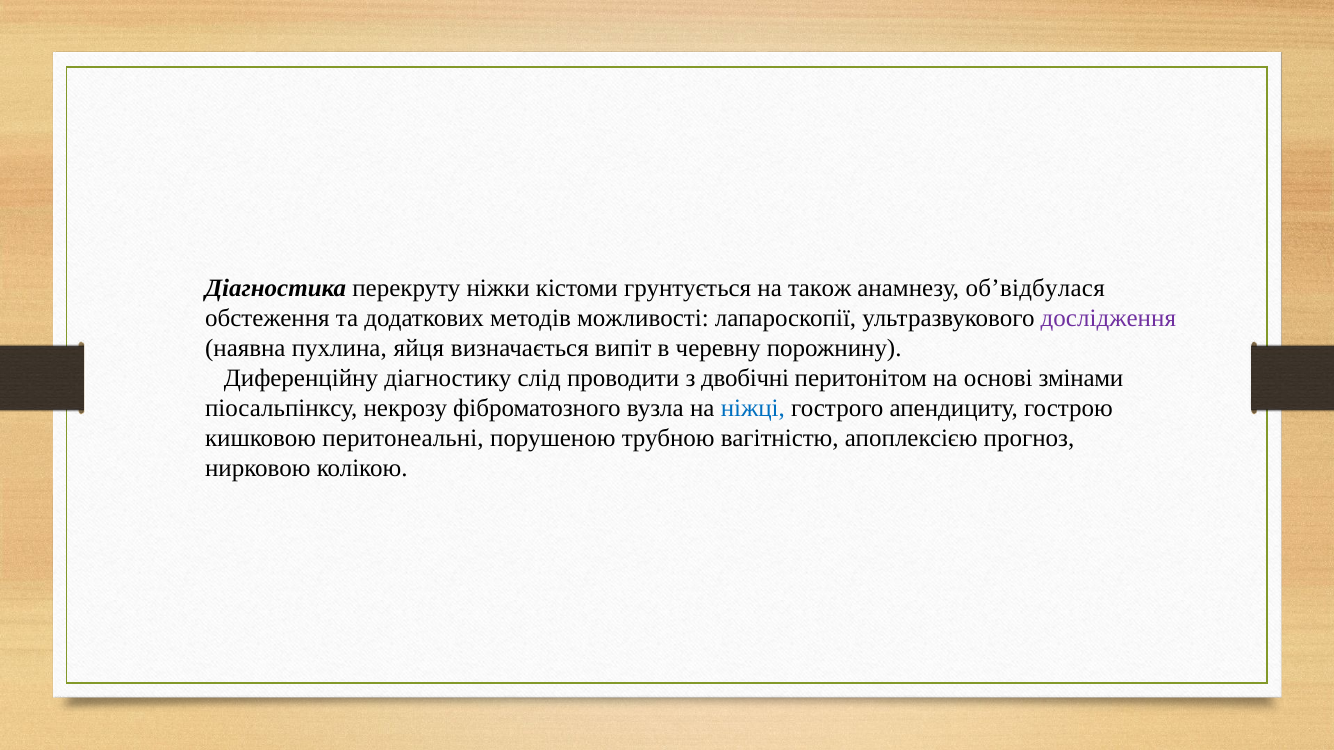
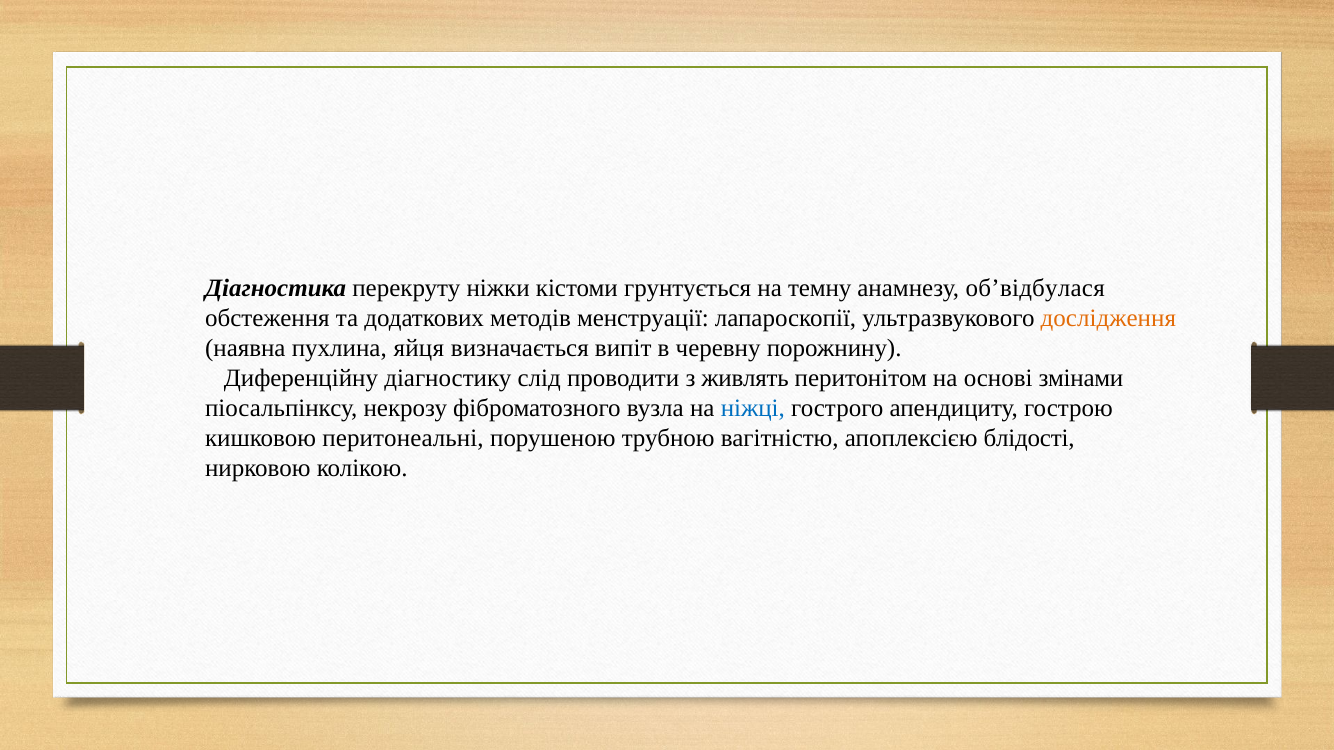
також: також -> темну
можливості: можливості -> менструації
дослідження colour: purple -> orange
двобічні: двобічні -> живлять
прогноз: прогноз -> блідості
